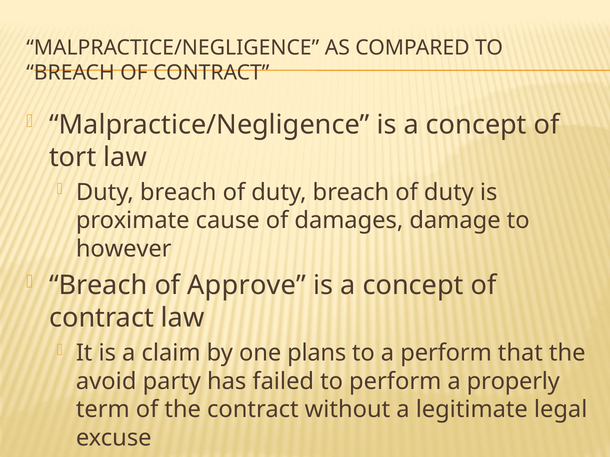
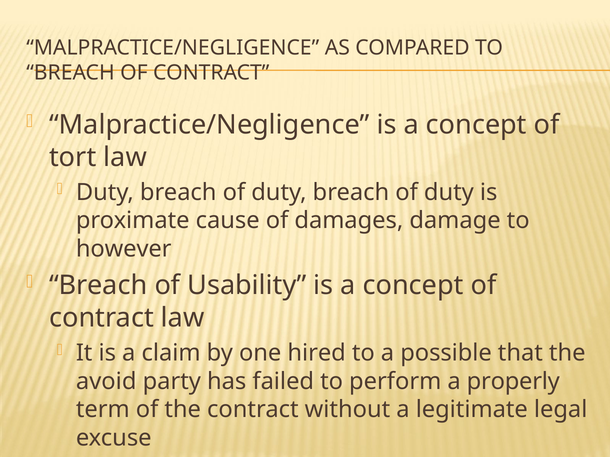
Approve: Approve -> Usability
plans: plans -> hired
a perform: perform -> possible
